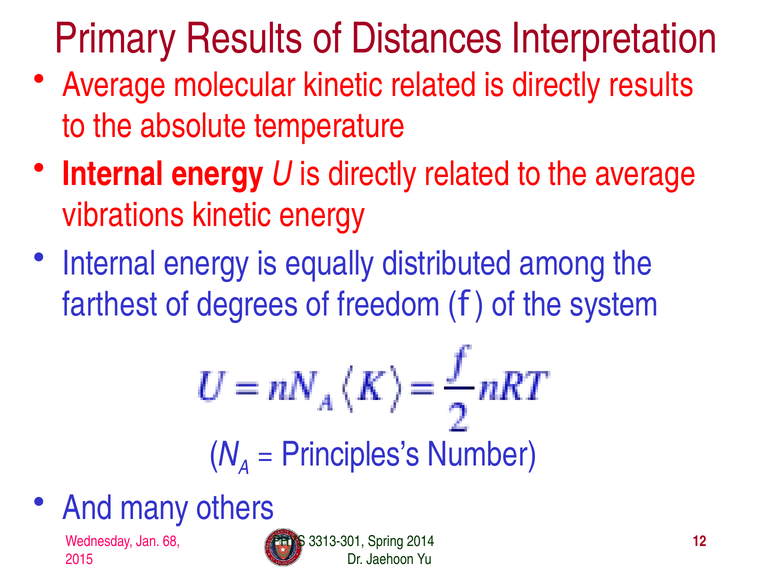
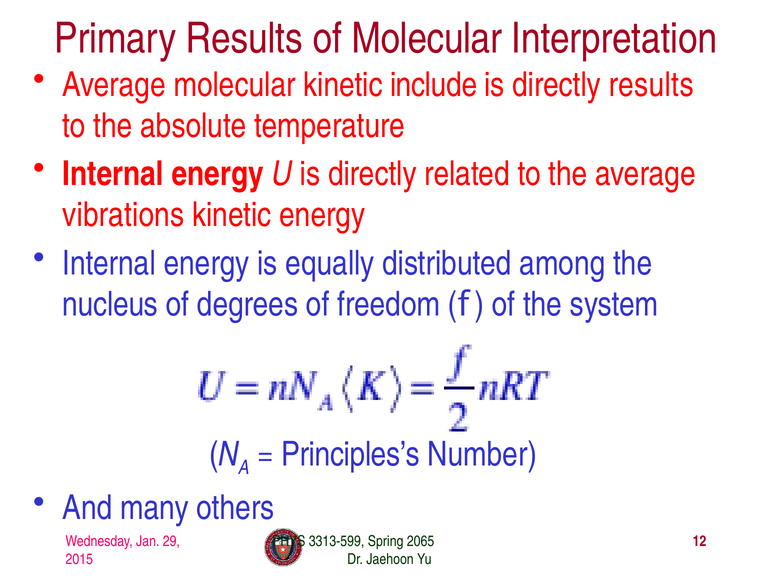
of Distances: Distances -> Molecular
kinetic related: related -> include
farthest: farthest -> nucleus
68: 68 -> 29
3313-301: 3313-301 -> 3313-599
2014: 2014 -> 2065
